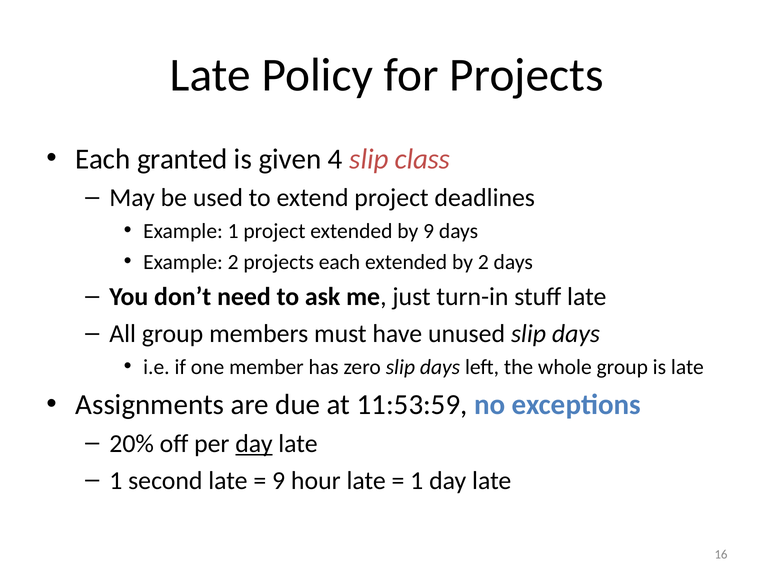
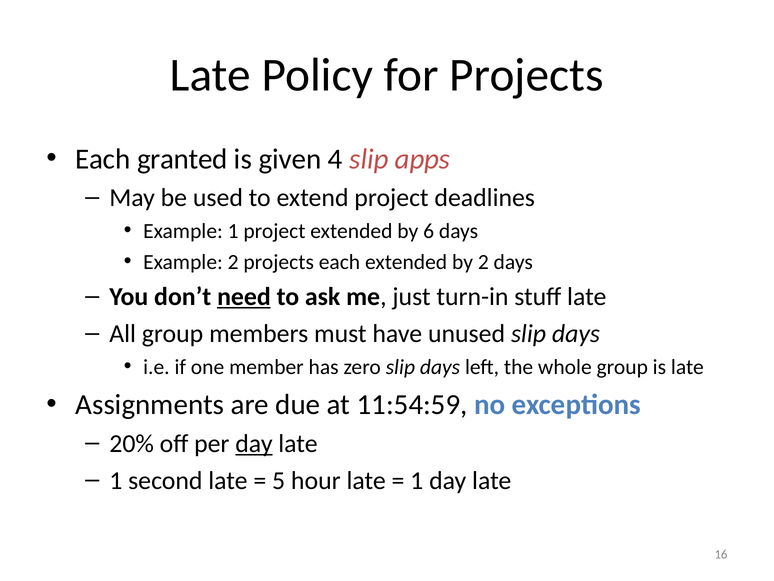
class: class -> apps
by 9: 9 -> 6
need underline: none -> present
11:53:59: 11:53:59 -> 11:54:59
9 at (279, 480): 9 -> 5
